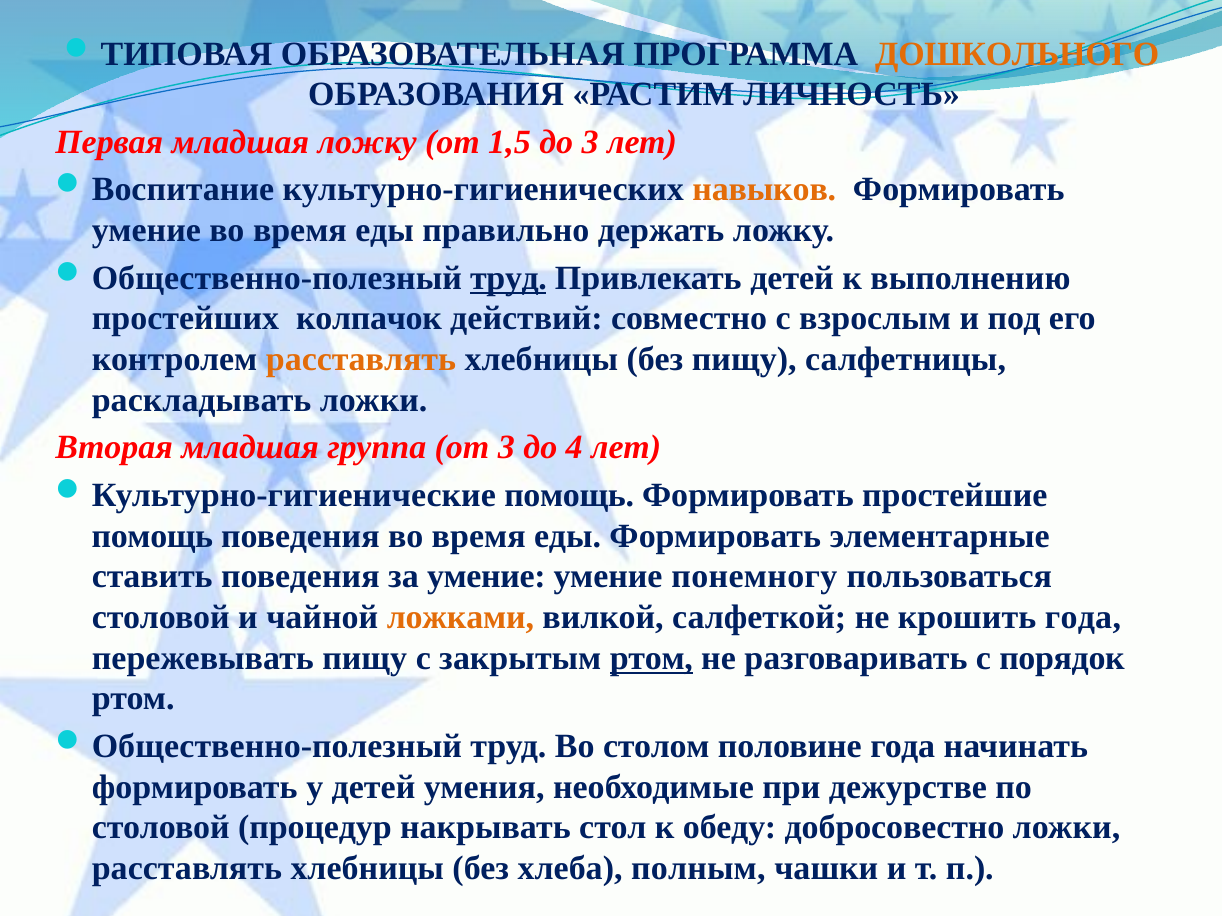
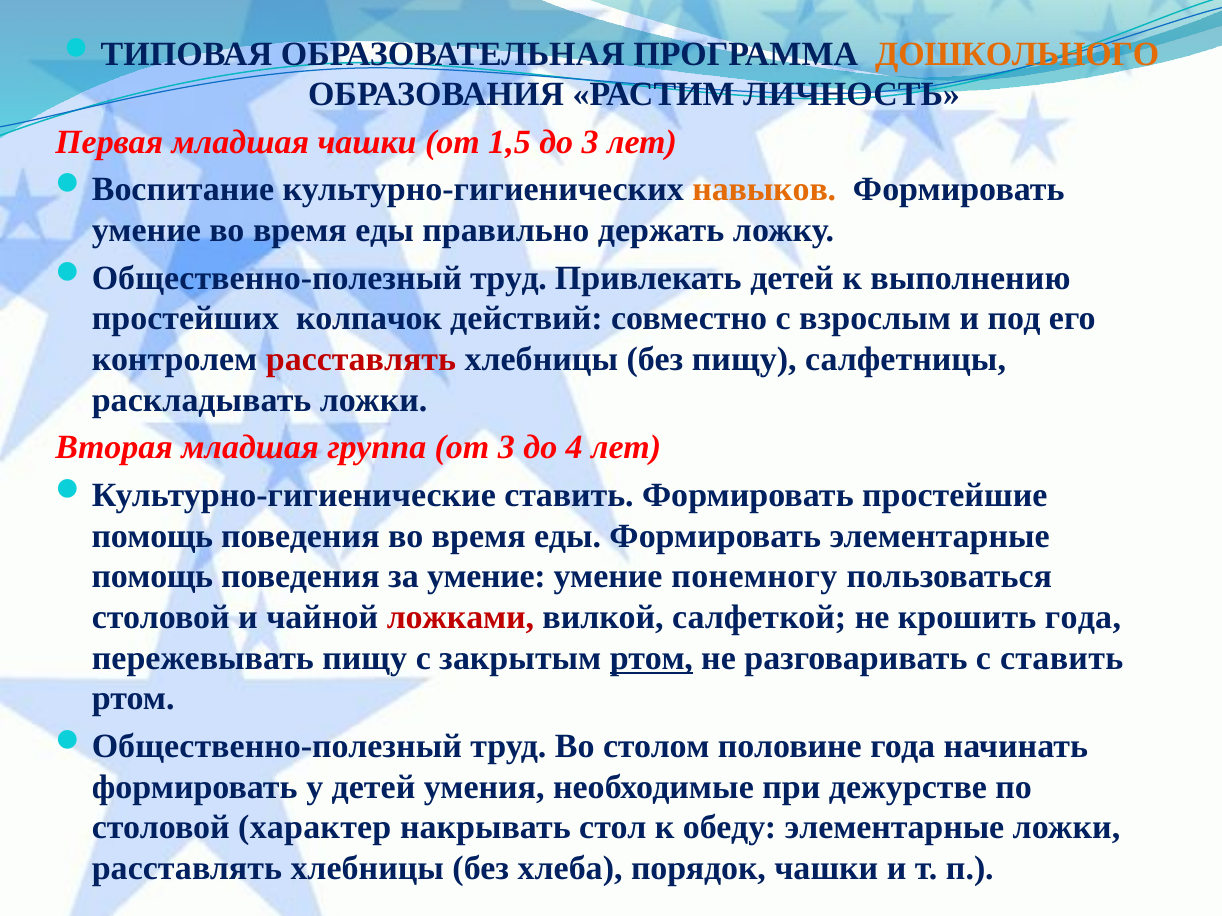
младшая ложку: ложку -> чашки
труд at (509, 278) underline: present -> none
расставлять at (361, 360) colour: orange -> red
помощь at (569, 495): помощь -> ставить
ставить at (152, 577): ставить -> помощь
ложками colour: orange -> red
с порядок: порядок -> ставить
процедур: процедур -> характер
обеду добросовестно: добросовестно -> элементарные
полным: полным -> порядок
